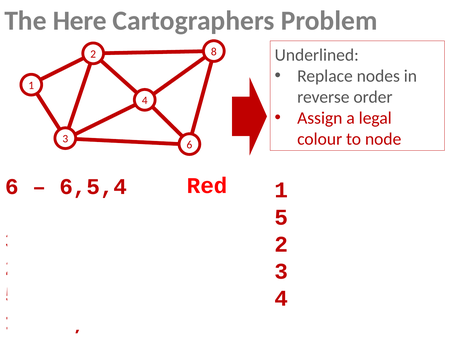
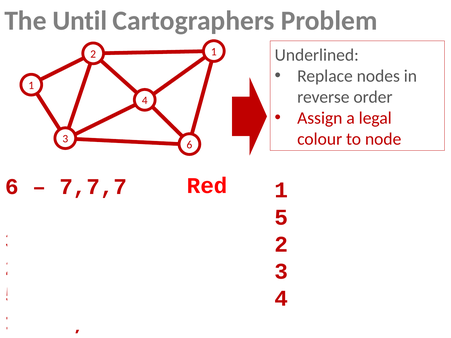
Here: Here -> Until
2 8: 8 -> 1
6,5,4: 6,5,4 -> 7,7,7
